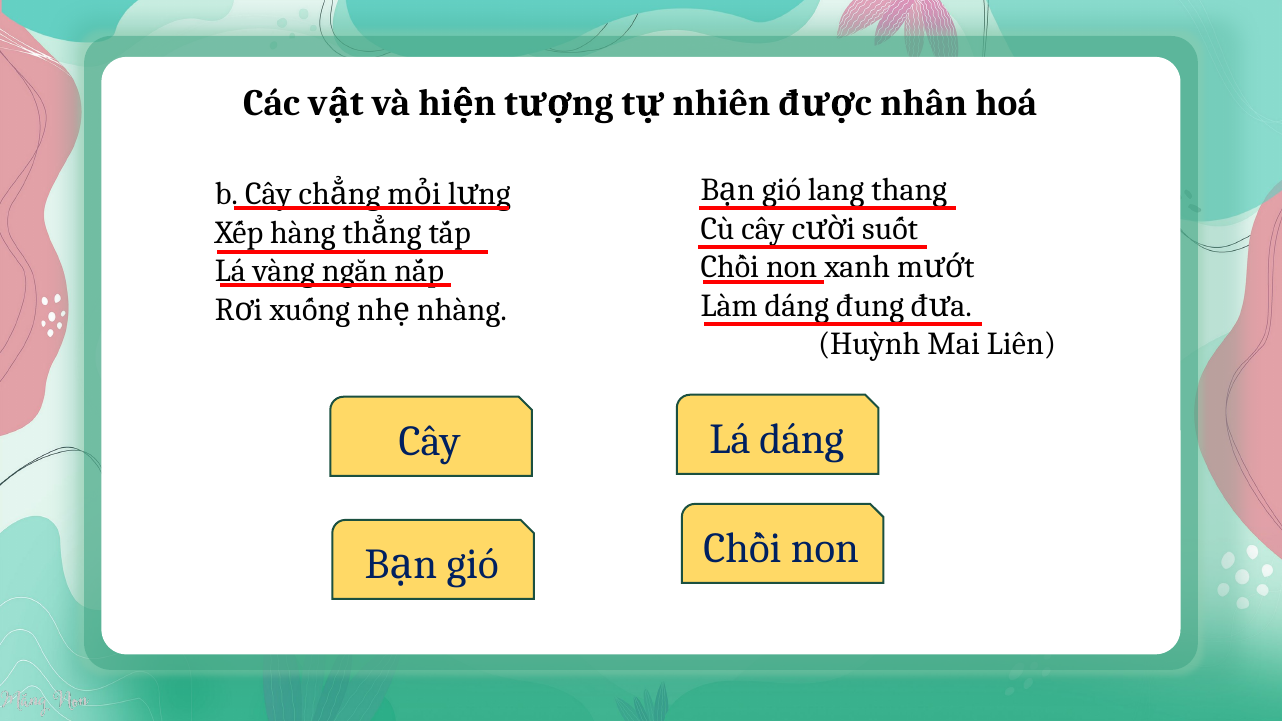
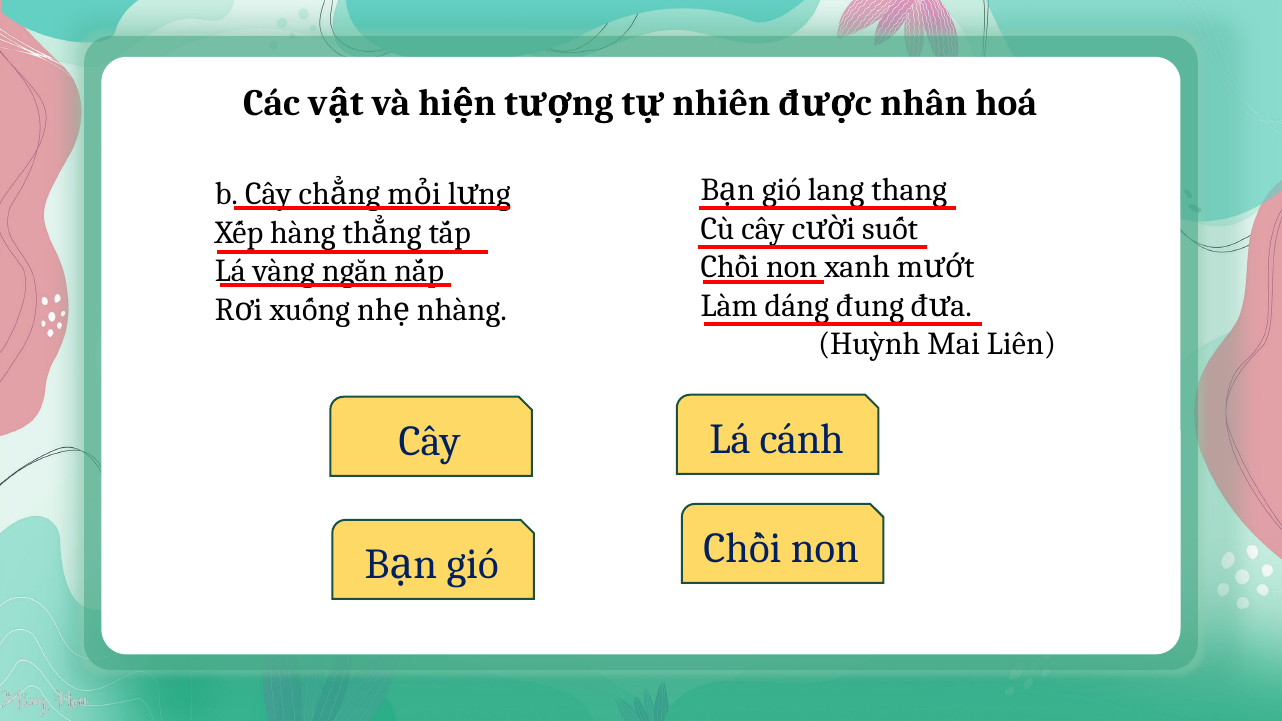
Lá dáng: dáng -> cánh
